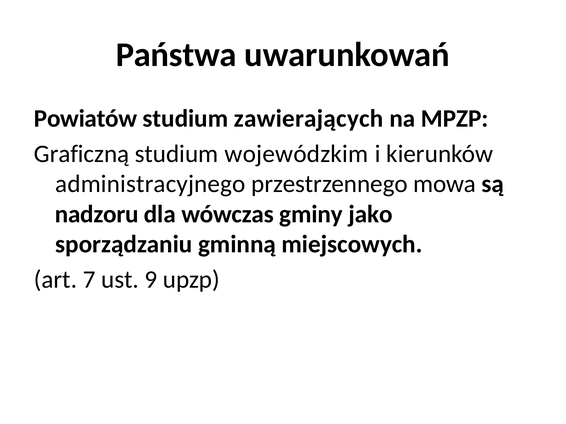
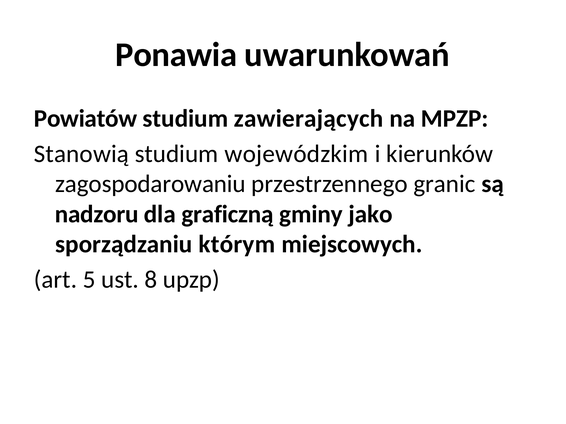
Państwa: Państwa -> Ponawia
Graficzną: Graficzną -> Stanowią
administracyjnego: administracyjnego -> zagospodarowaniu
mowa: mowa -> granic
wówczas: wówczas -> graficzną
gminną: gminną -> którym
7: 7 -> 5
9: 9 -> 8
